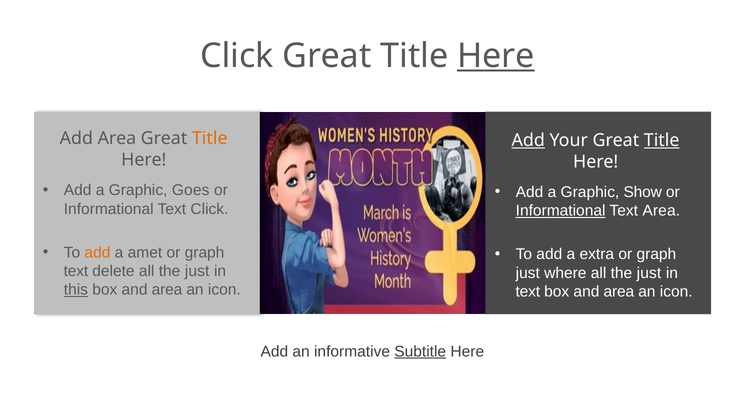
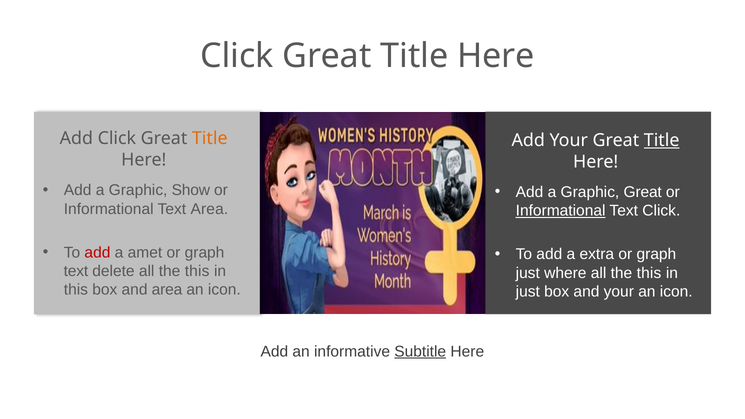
Here at (496, 56) underline: present -> none
Add Area: Area -> Click
Add at (528, 140) underline: present -> none
Goes: Goes -> Show
Graphic Show: Show -> Great
Text Click: Click -> Area
Text Area: Area -> Click
add at (97, 252) colour: orange -> red
delete all the just: just -> this
just at (649, 273): just -> this
this at (76, 290) underline: present -> none
text at (528, 292): text -> just
area at (619, 292): area -> your
